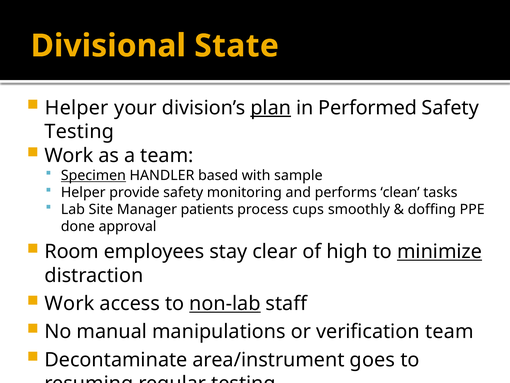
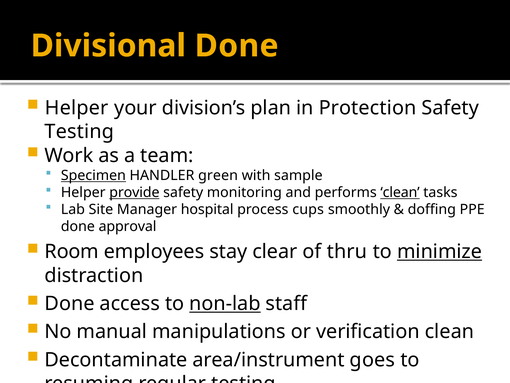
Divisional State: State -> Done
plan underline: present -> none
Performed: Performed -> Protection
based: based -> green
provide underline: none -> present
clean at (400, 192) underline: none -> present
patients: patients -> hospital
high: high -> thru
Work at (69, 303): Work -> Done
verification team: team -> clean
